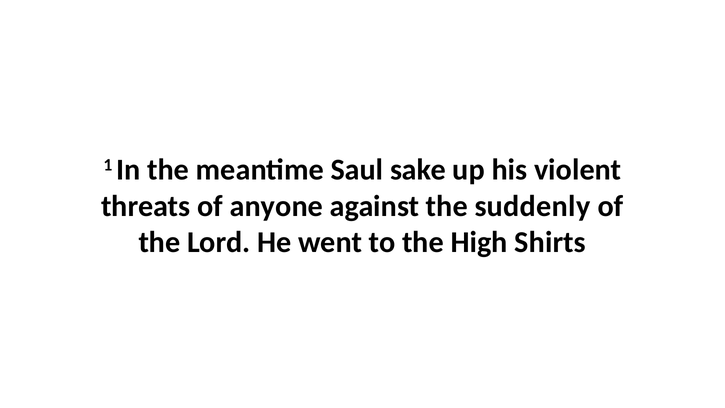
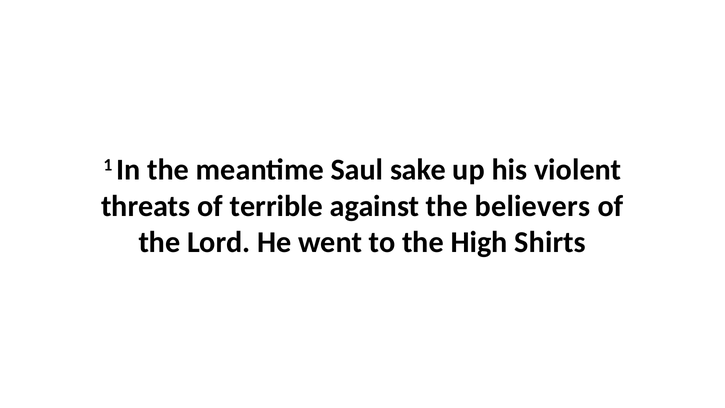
anyone: anyone -> terrible
suddenly: suddenly -> believers
